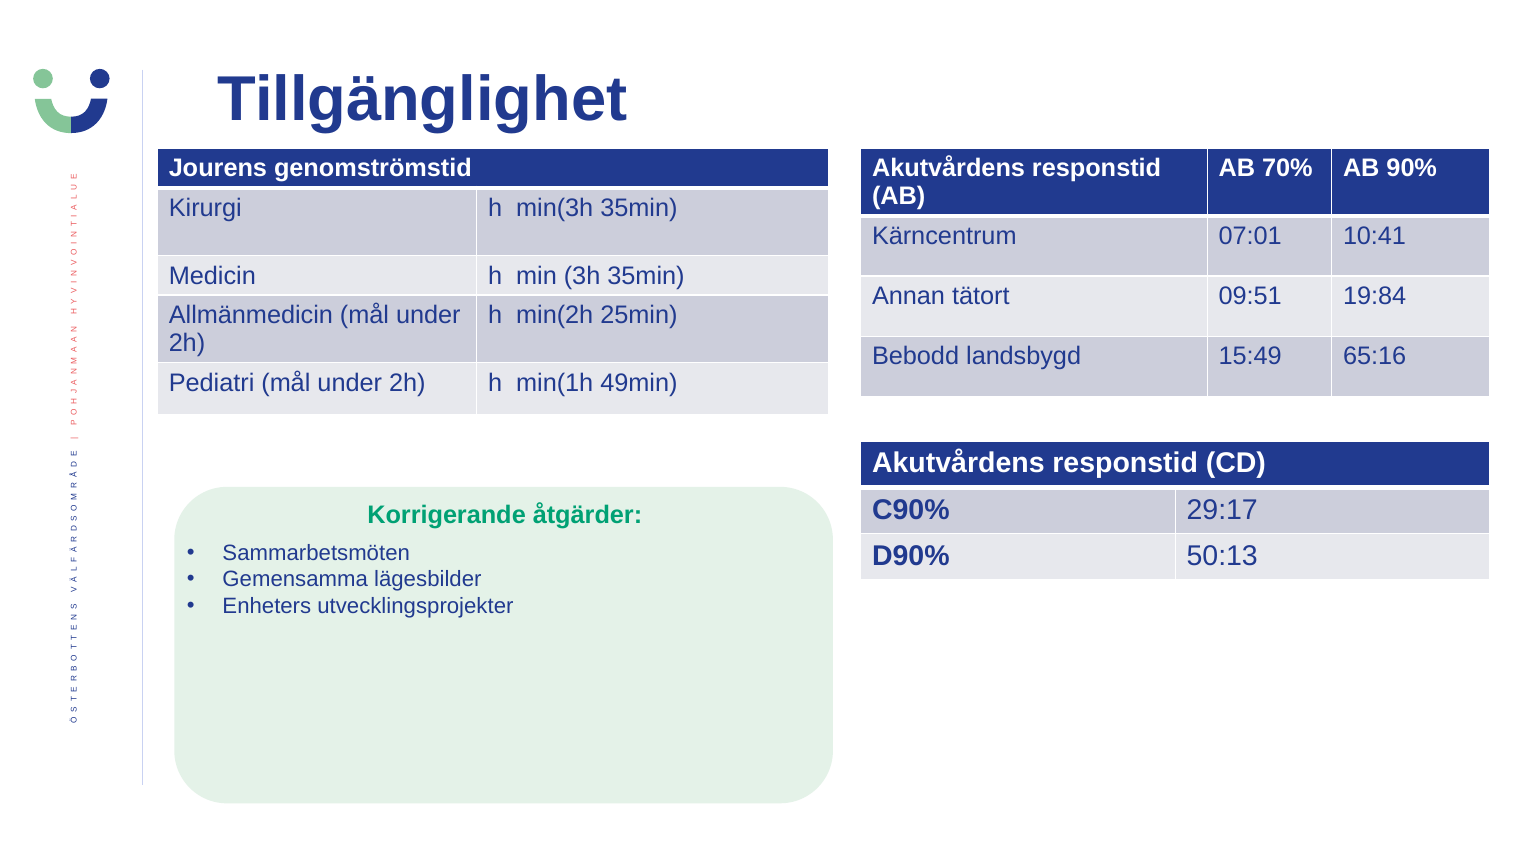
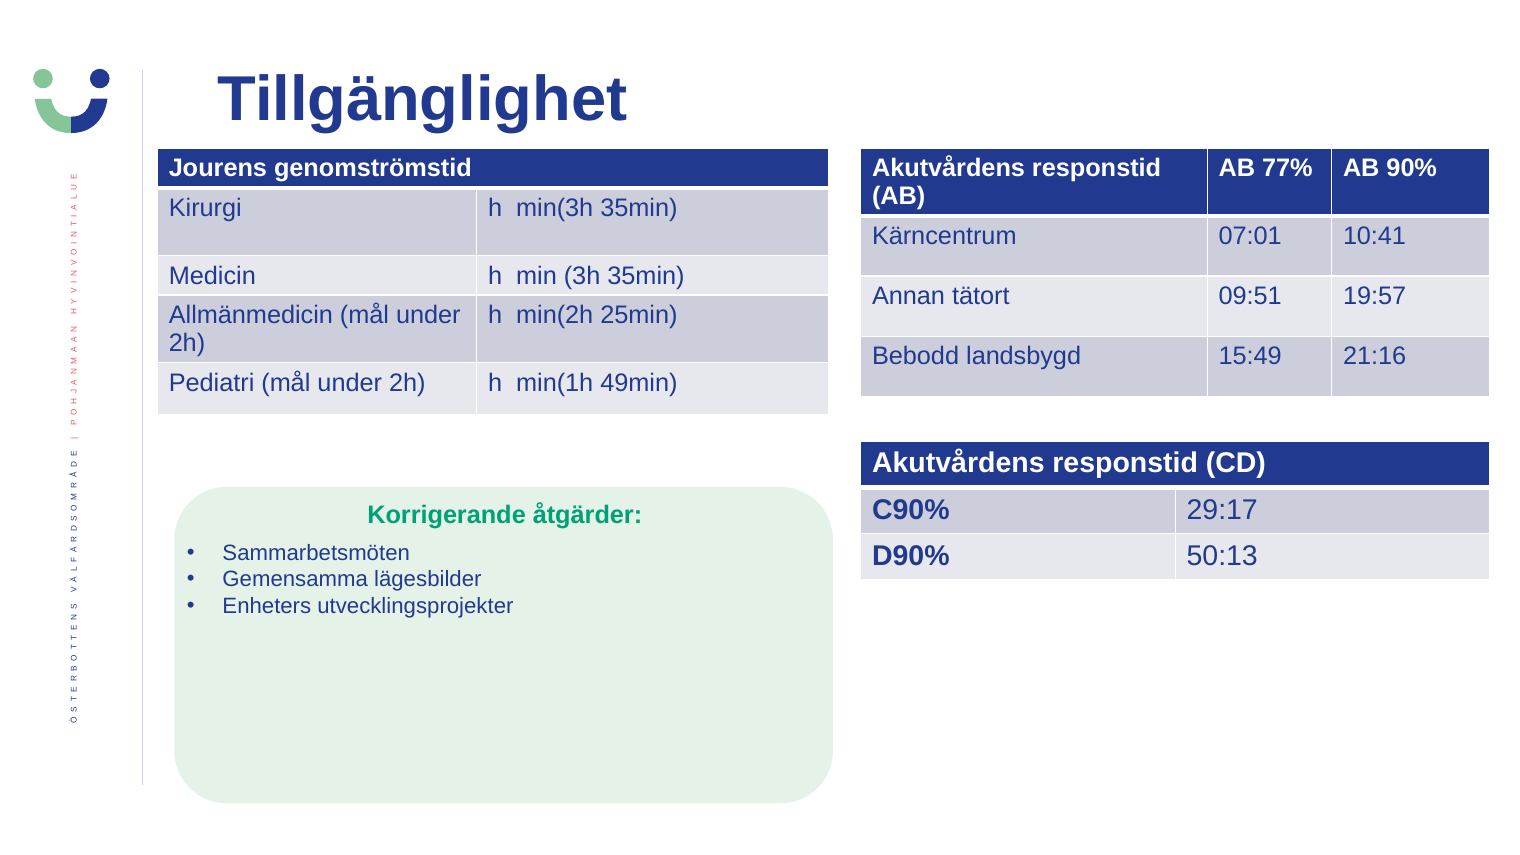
70%: 70% -> 77%
19:84: 19:84 -> 19:57
65:16: 65:16 -> 21:16
